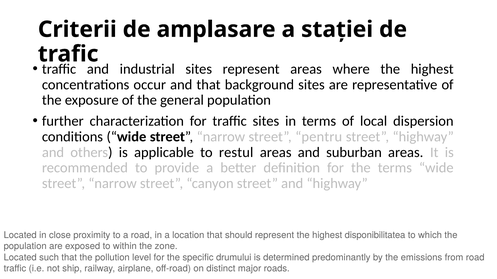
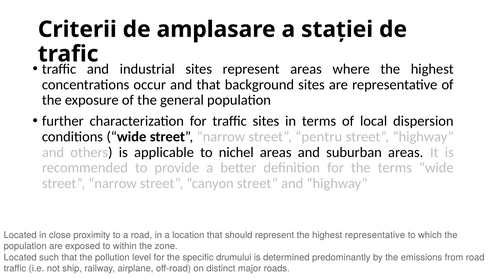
restul: restul -> nichel
highest disponibilitatea: disponibilitatea -> representative
